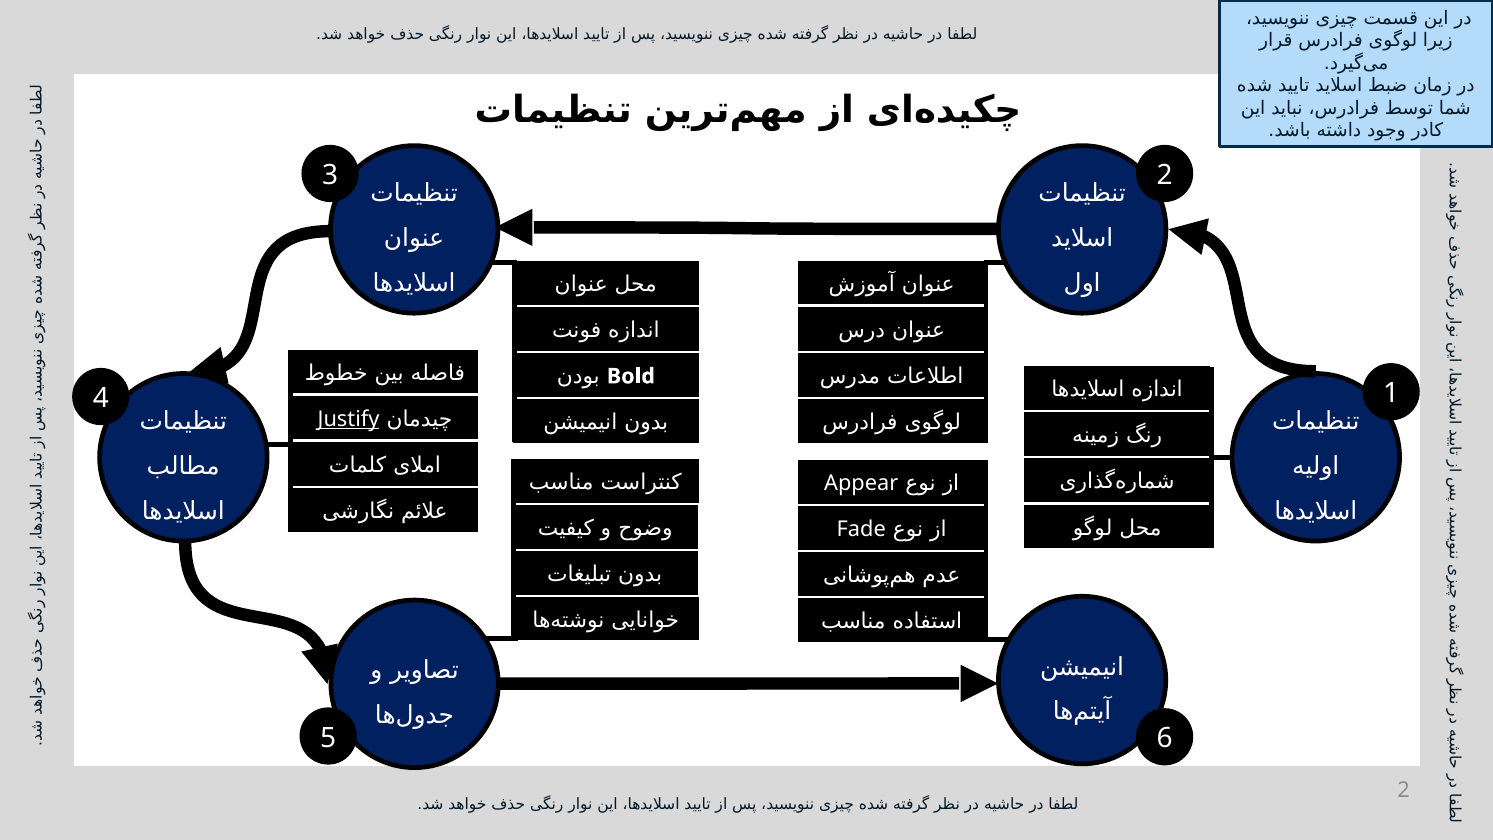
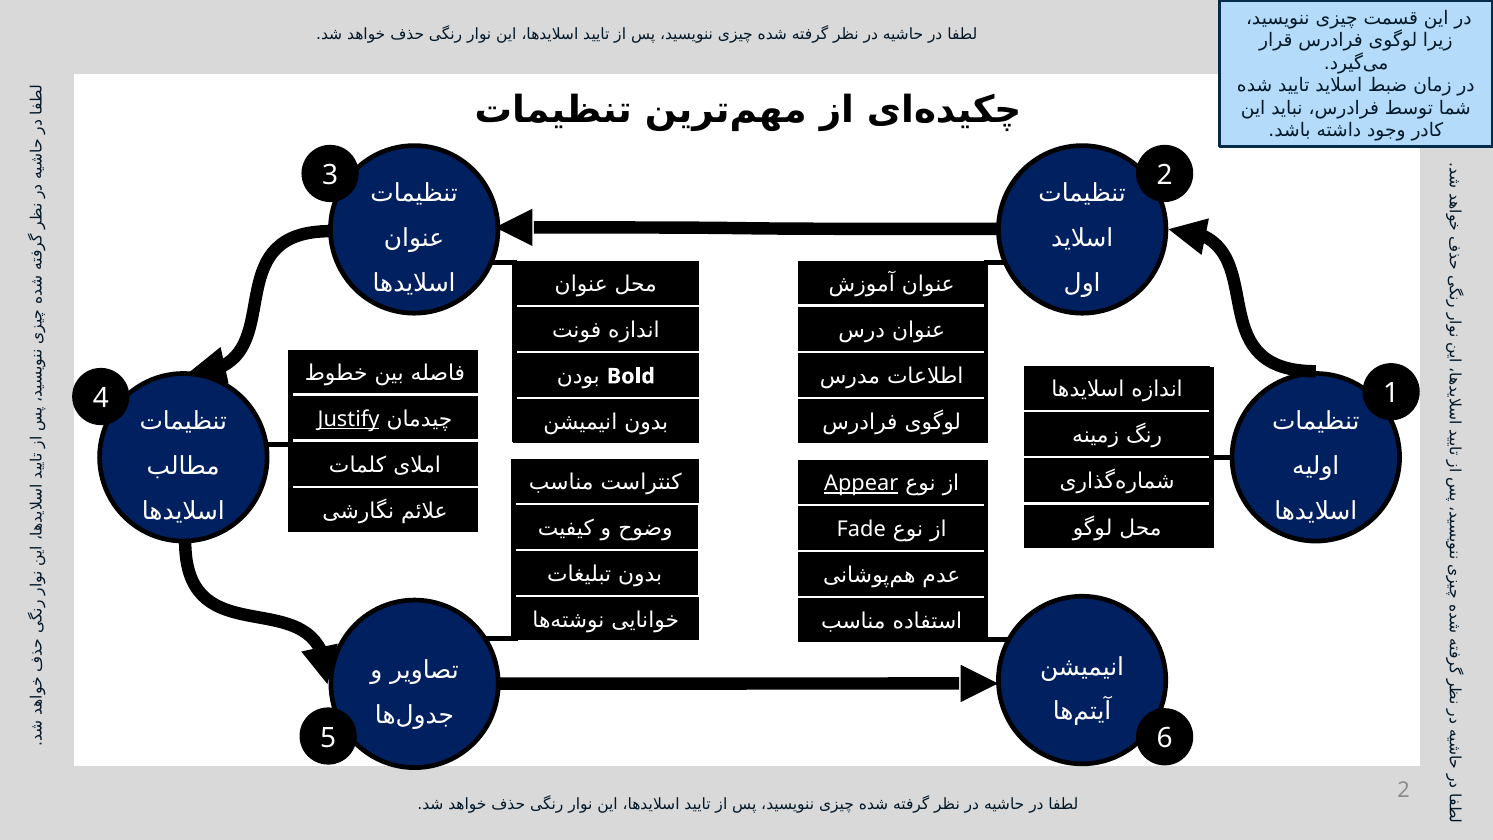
Appear underline: none -> present
